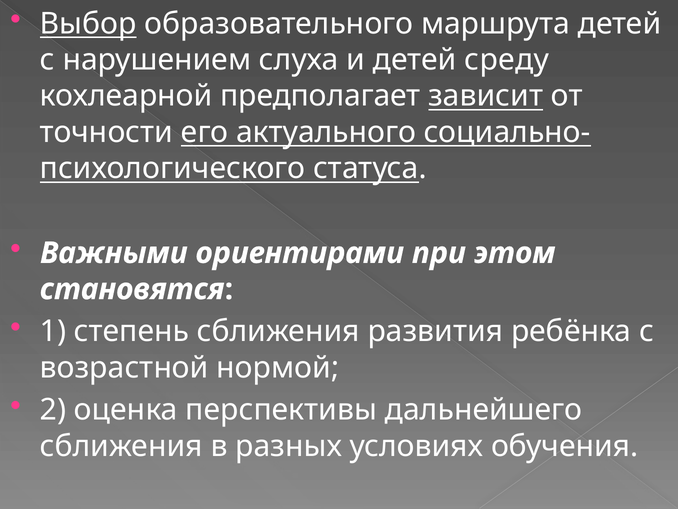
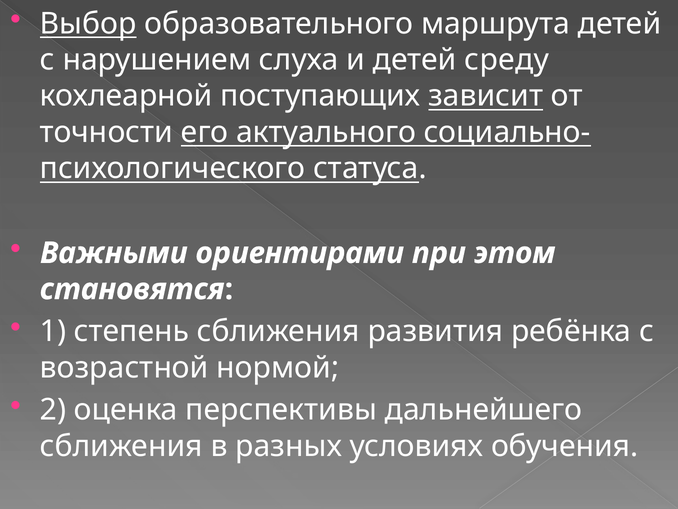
предполагает: предполагает -> поступающих
